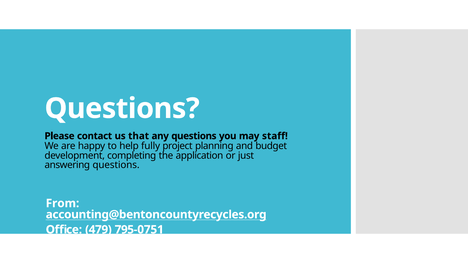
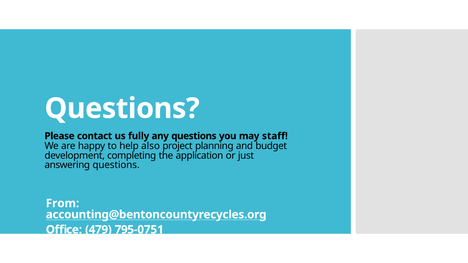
that: that -> fully
fully: fully -> also
